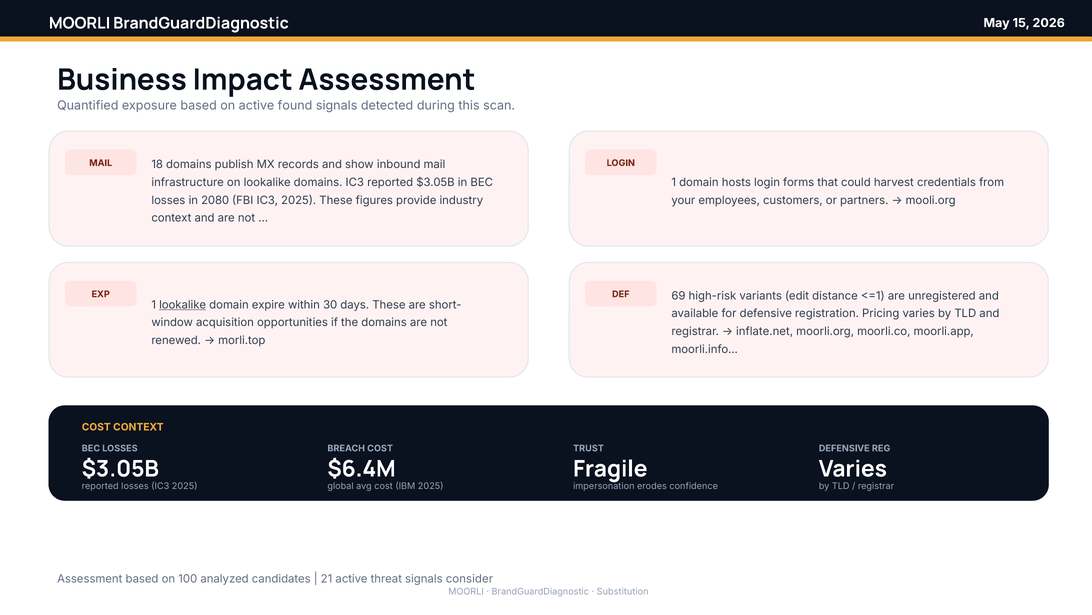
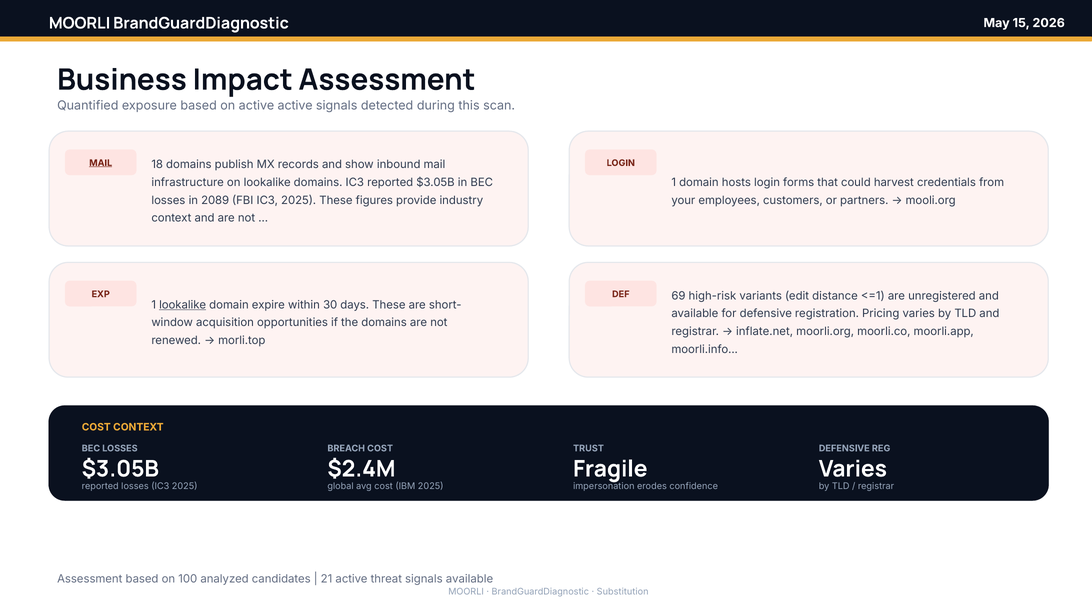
active found: found -> active
MAIL at (101, 163) underline: none -> present
2080: 2080 -> 2089
$6.4M: $6.4M -> $2.4M
signals consider: consider -> available
